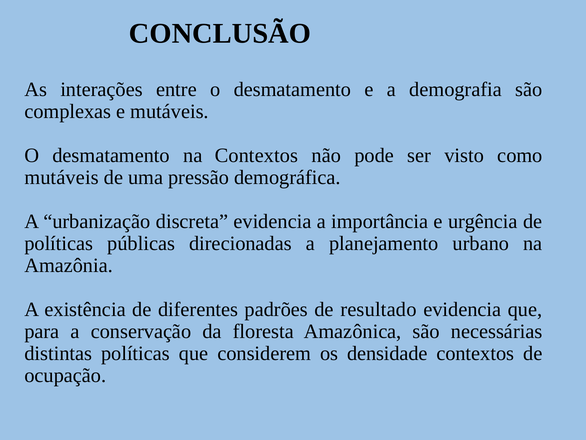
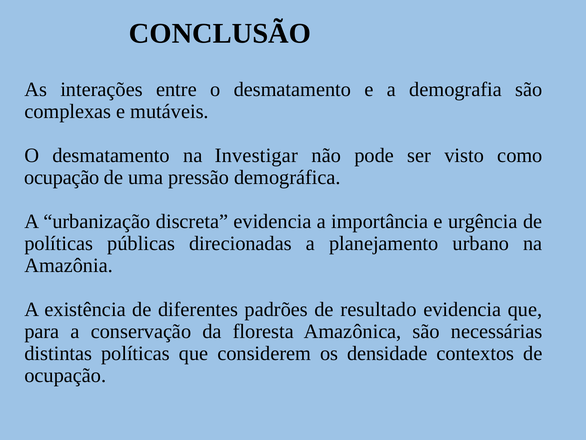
na Contextos: Contextos -> Investigar
mutáveis at (62, 177): mutáveis -> ocupação
